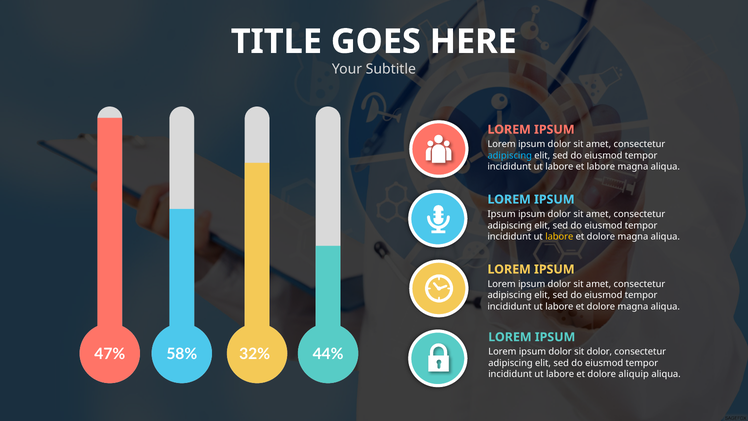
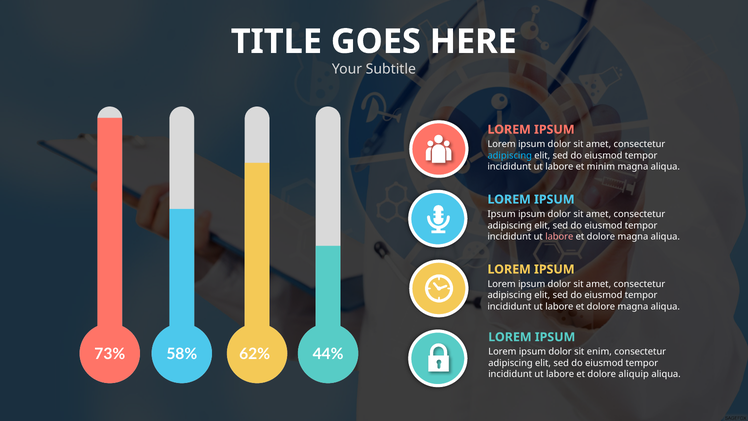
et labore: labore -> minim
labore at (559, 237) colour: yellow -> pink
47%: 47% -> 73%
32%: 32% -> 62%
sit dolor: dolor -> enim
